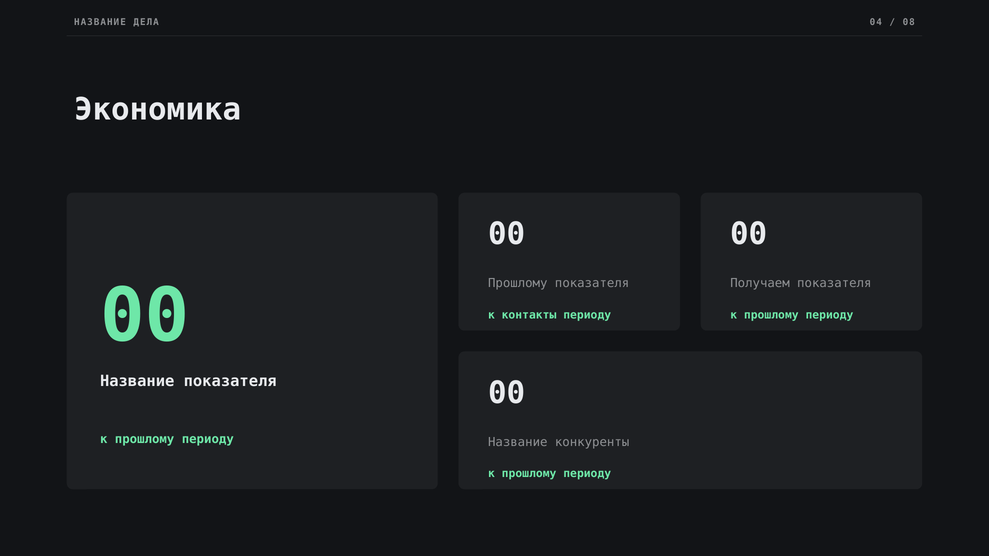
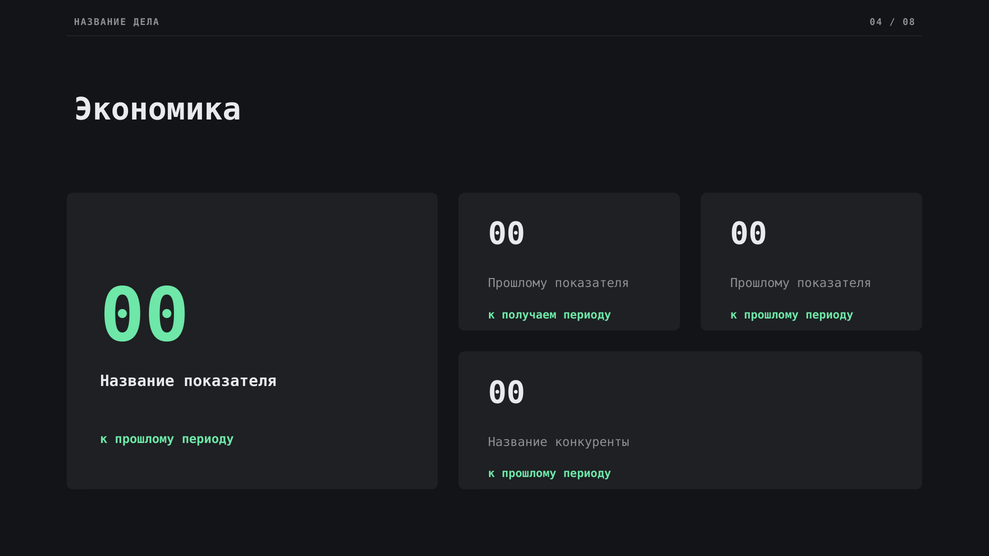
Получаем at (760, 284): Получаем -> Прошлому
контакты: контакты -> получаем
